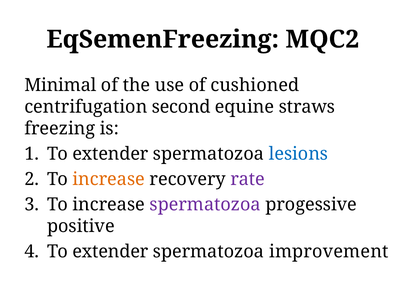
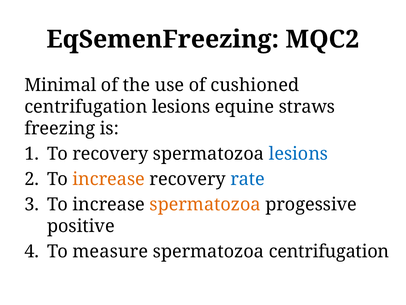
centrifugation second: second -> lesions
extender at (110, 154): extender -> recovery
rate colour: purple -> blue
spermatozoa at (205, 204) colour: purple -> orange
extender at (110, 251): extender -> measure
spermatozoa improvement: improvement -> centrifugation
